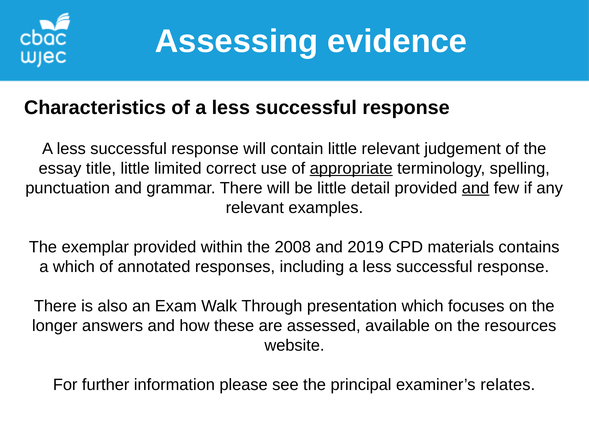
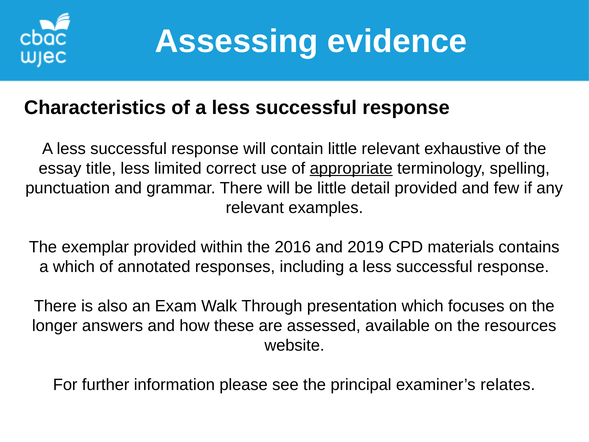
judgement: judgement -> exhaustive
title little: little -> less
and at (476, 188) underline: present -> none
2008: 2008 -> 2016
